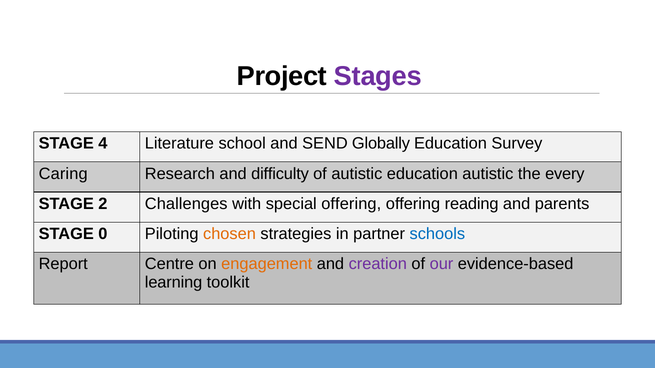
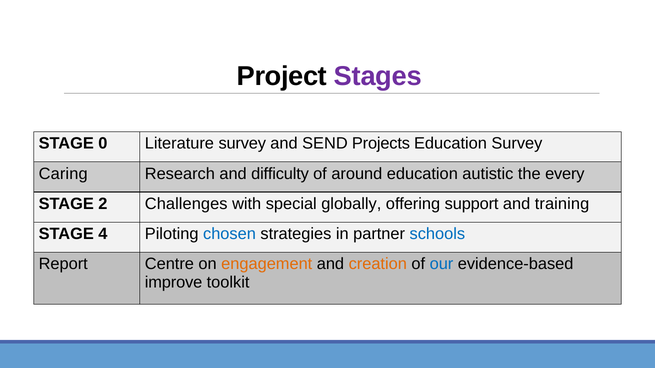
4: 4 -> 0
Literature school: school -> survey
Globally: Globally -> Projects
of autistic: autistic -> around
special offering: offering -> globally
reading: reading -> support
parents: parents -> training
0: 0 -> 4
chosen colour: orange -> blue
creation colour: purple -> orange
our colour: purple -> blue
learning: learning -> improve
